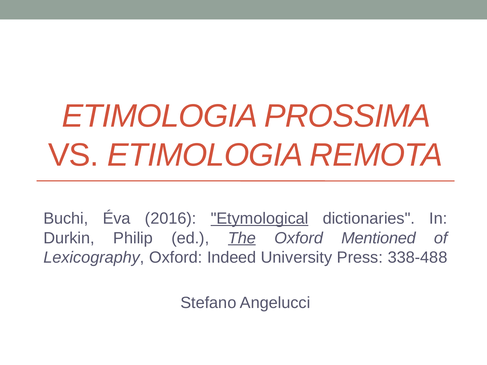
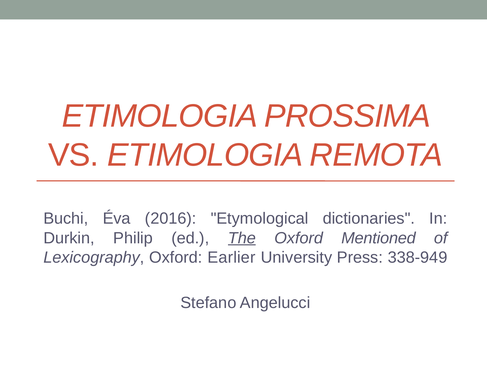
Etymological underline: present -> none
Indeed: Indeed -> Earlier
338-488: 338-488 -> 338-949
